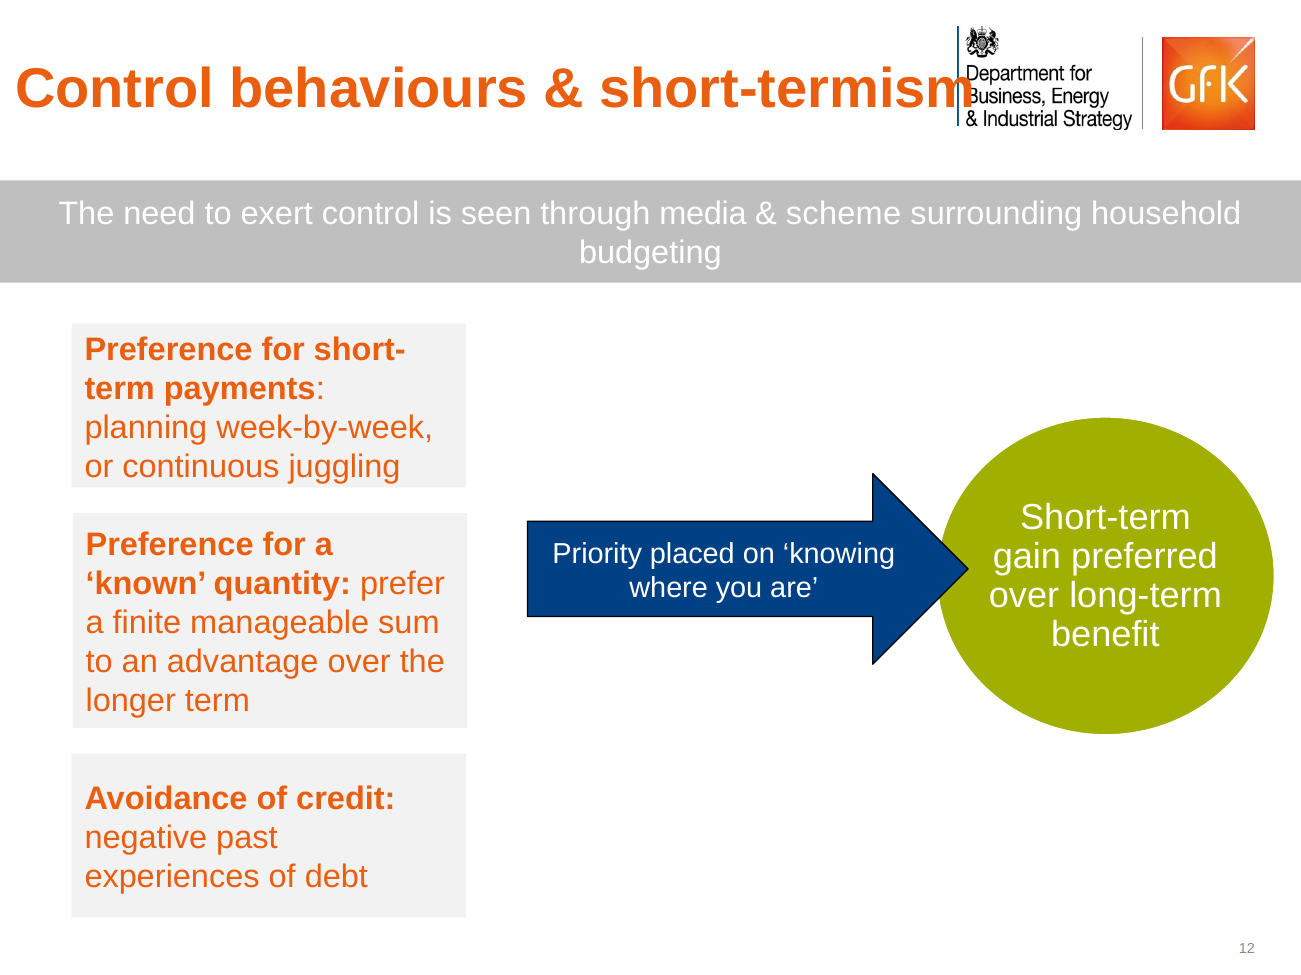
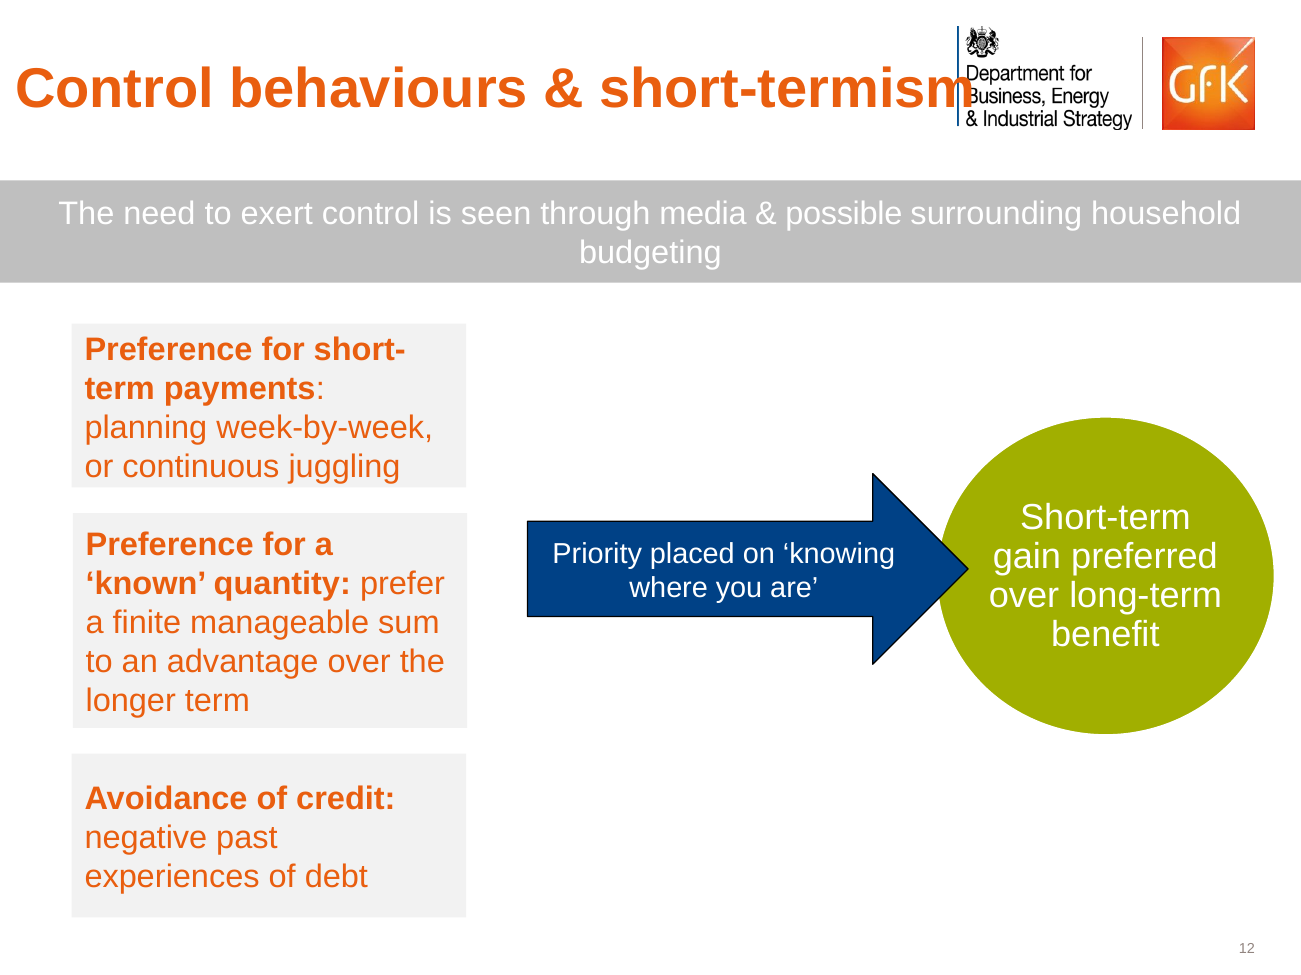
scheme: scheme -> possible
